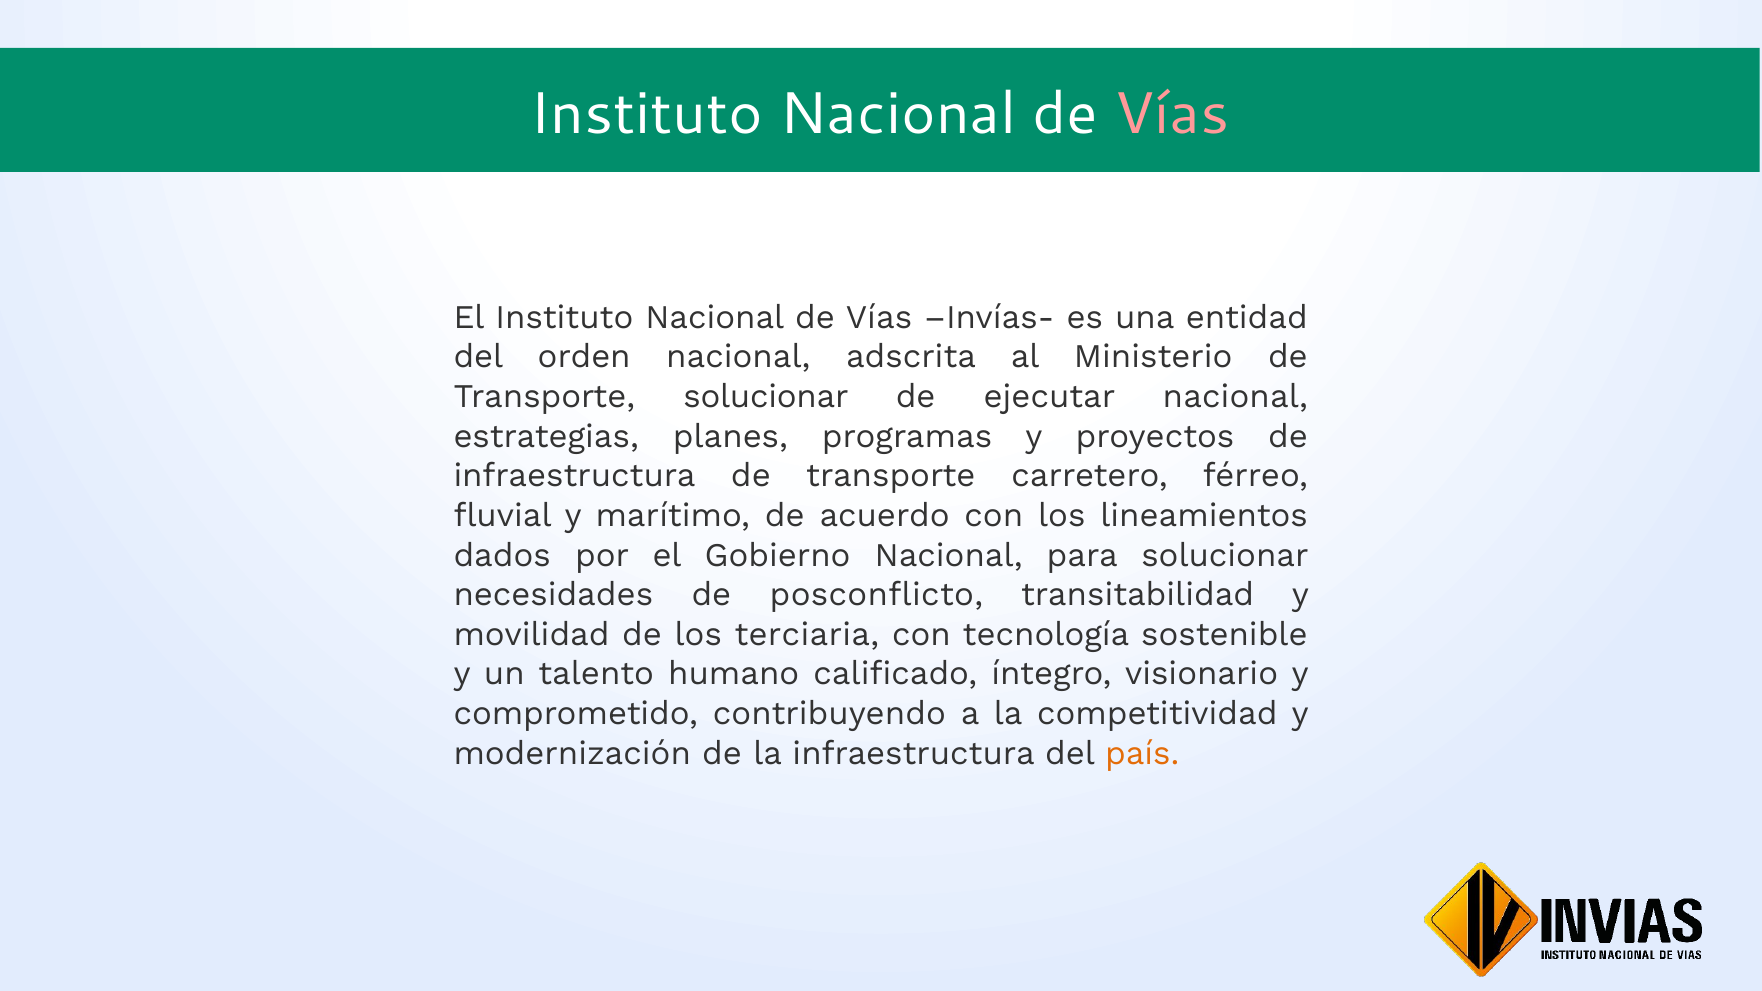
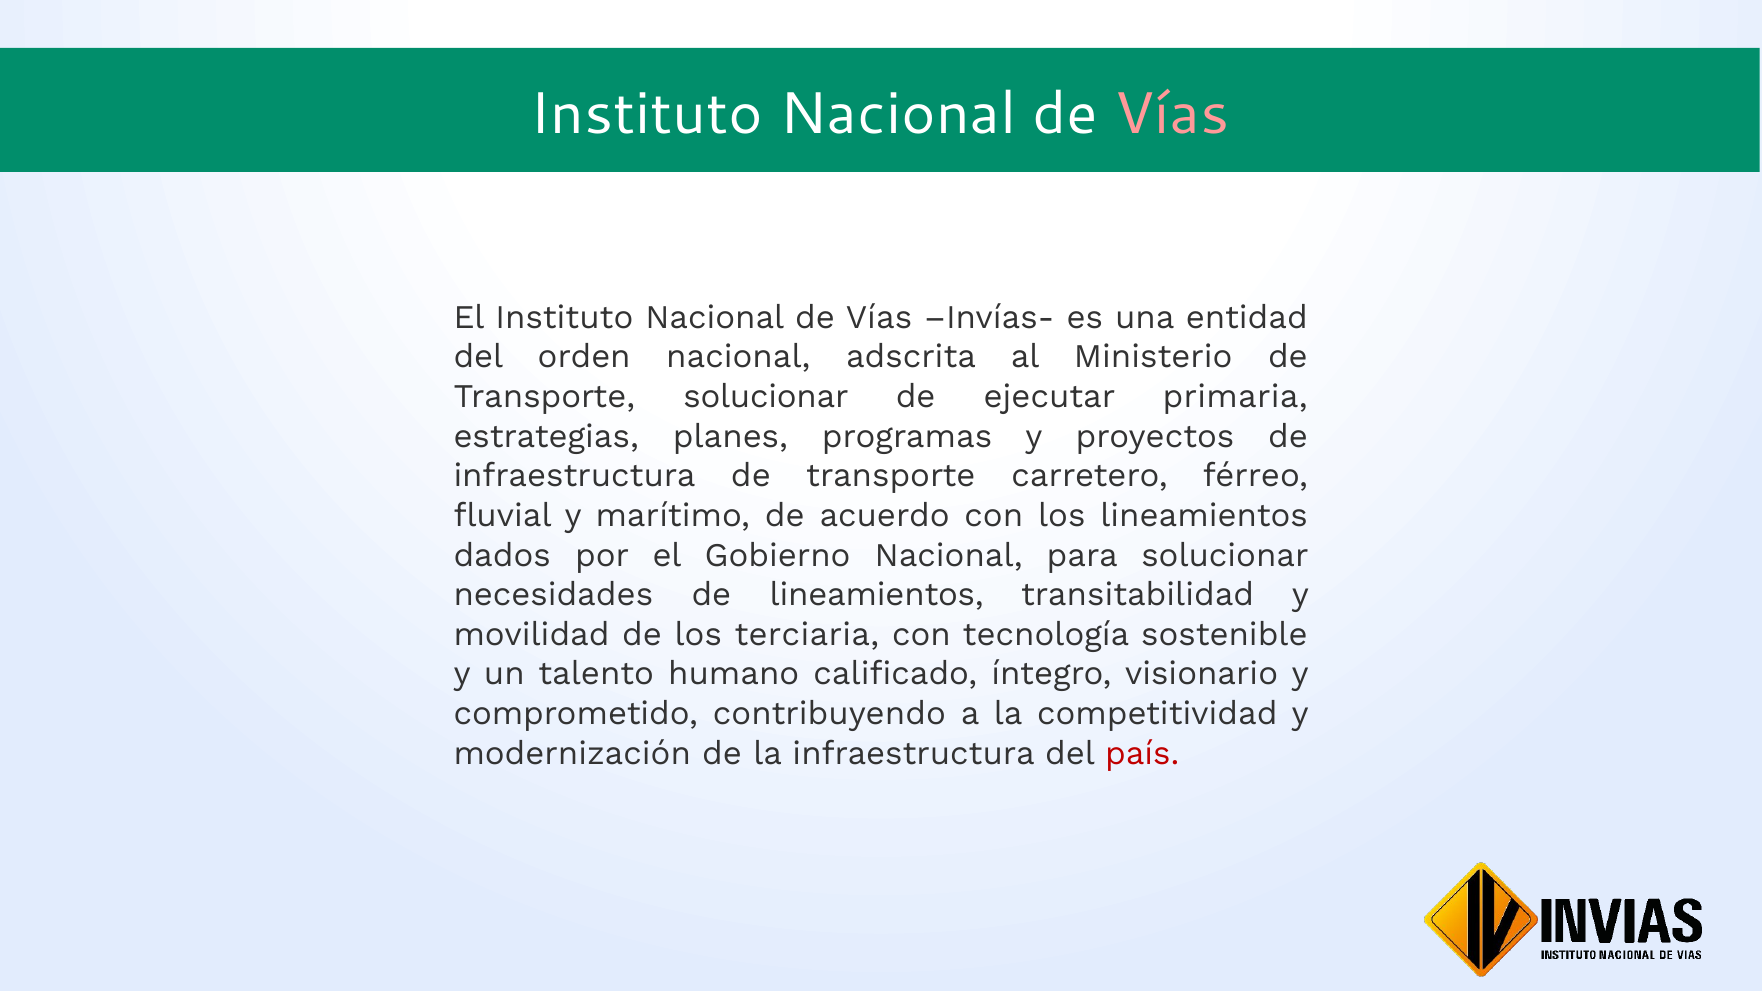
nacional at (1235, 397): nacional -> primaria
de posconflicto: posconflicto -> lineamientos
país colour: orange -> red
